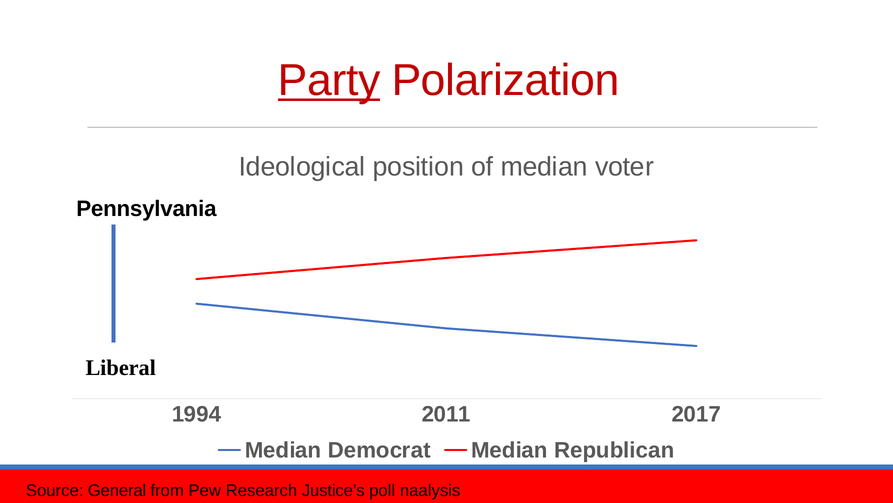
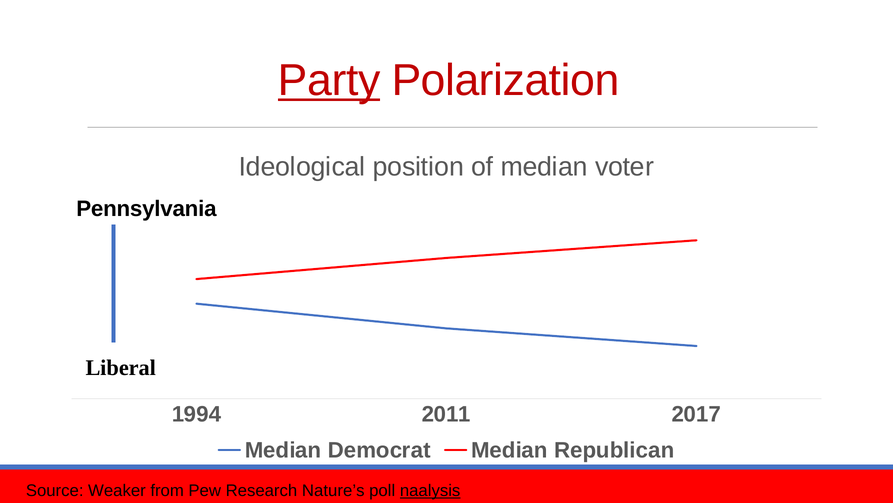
General: General -> Weaker
Justice’s: Justice’s -> Nature’s
naalysis underline: none -> present
